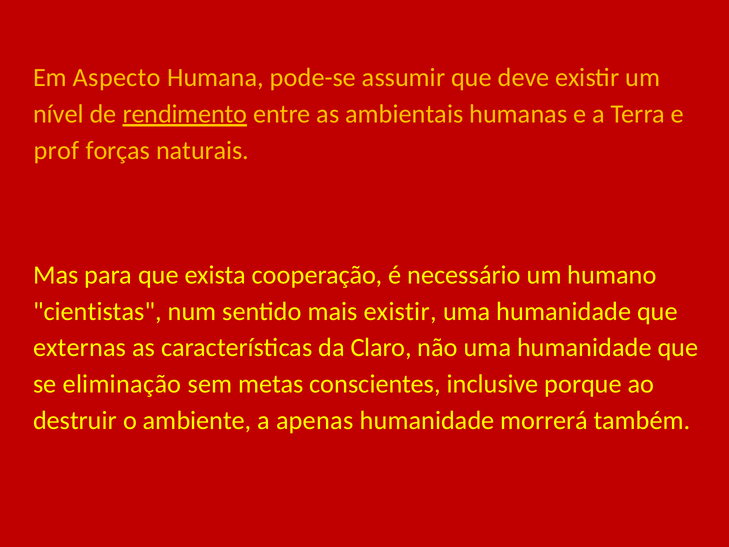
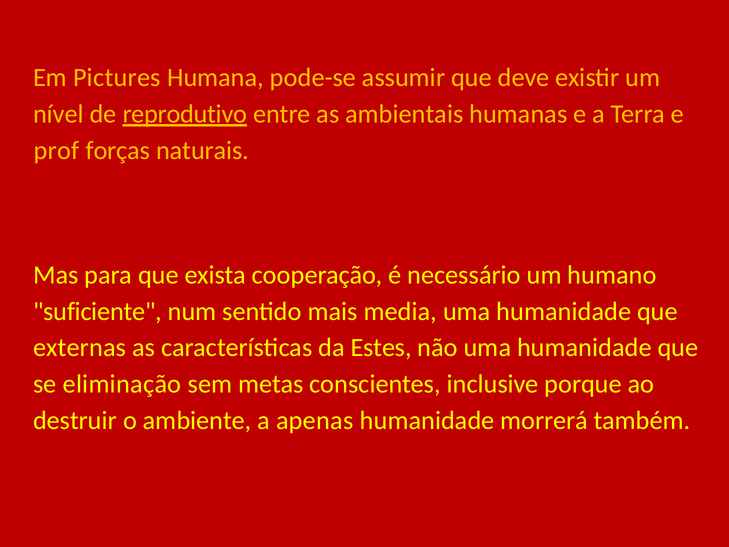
Aspecto: Aspecto -> Pictures
rendimento: rendimento -> reprodutivo
cientistas: cientistas -> suficiente
mais existir: existir -> media
Claro: Claro -> Estes
